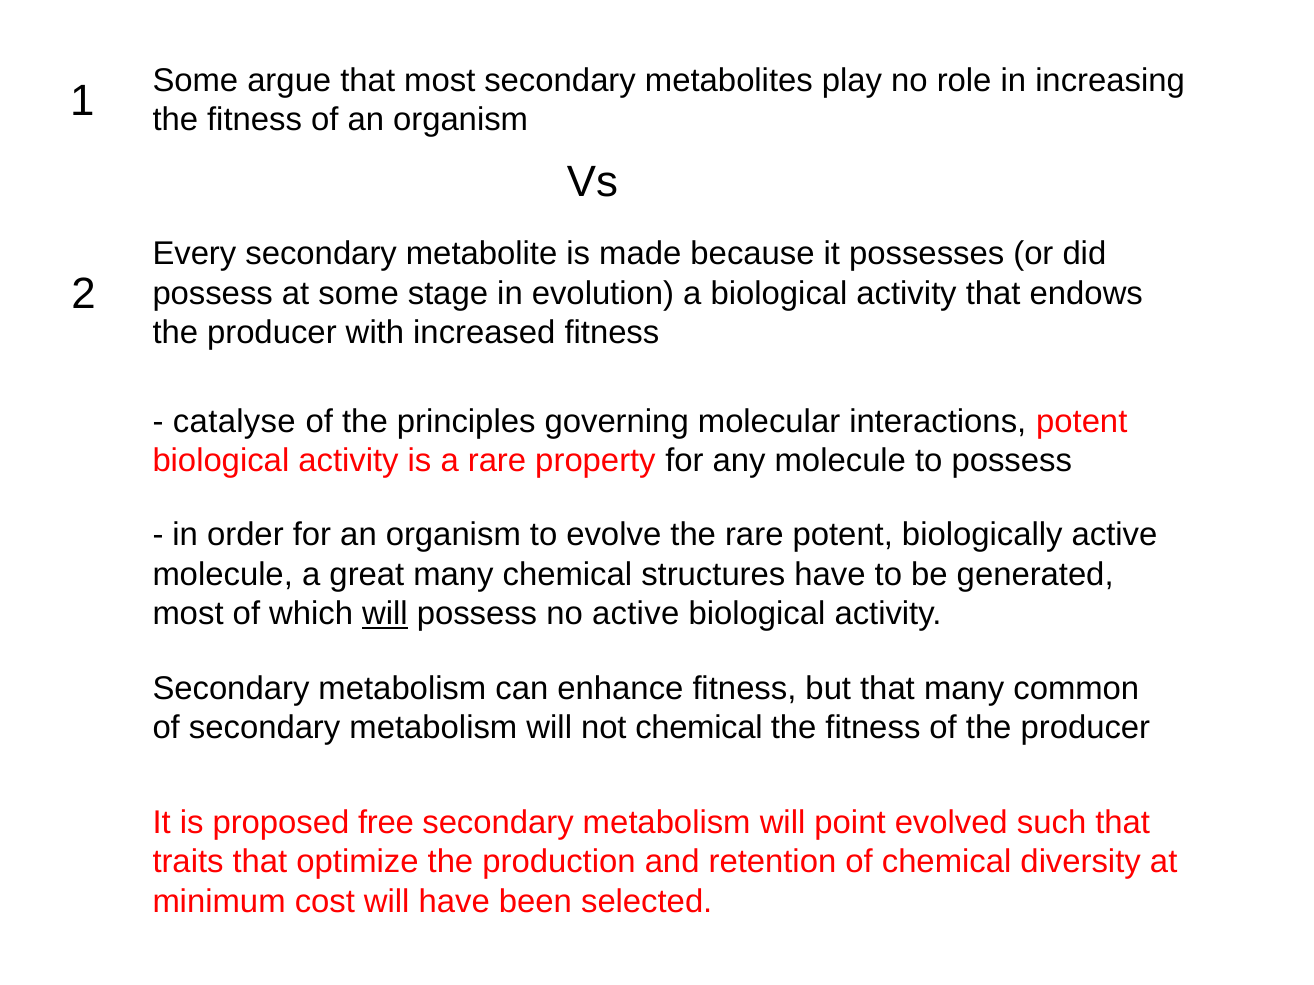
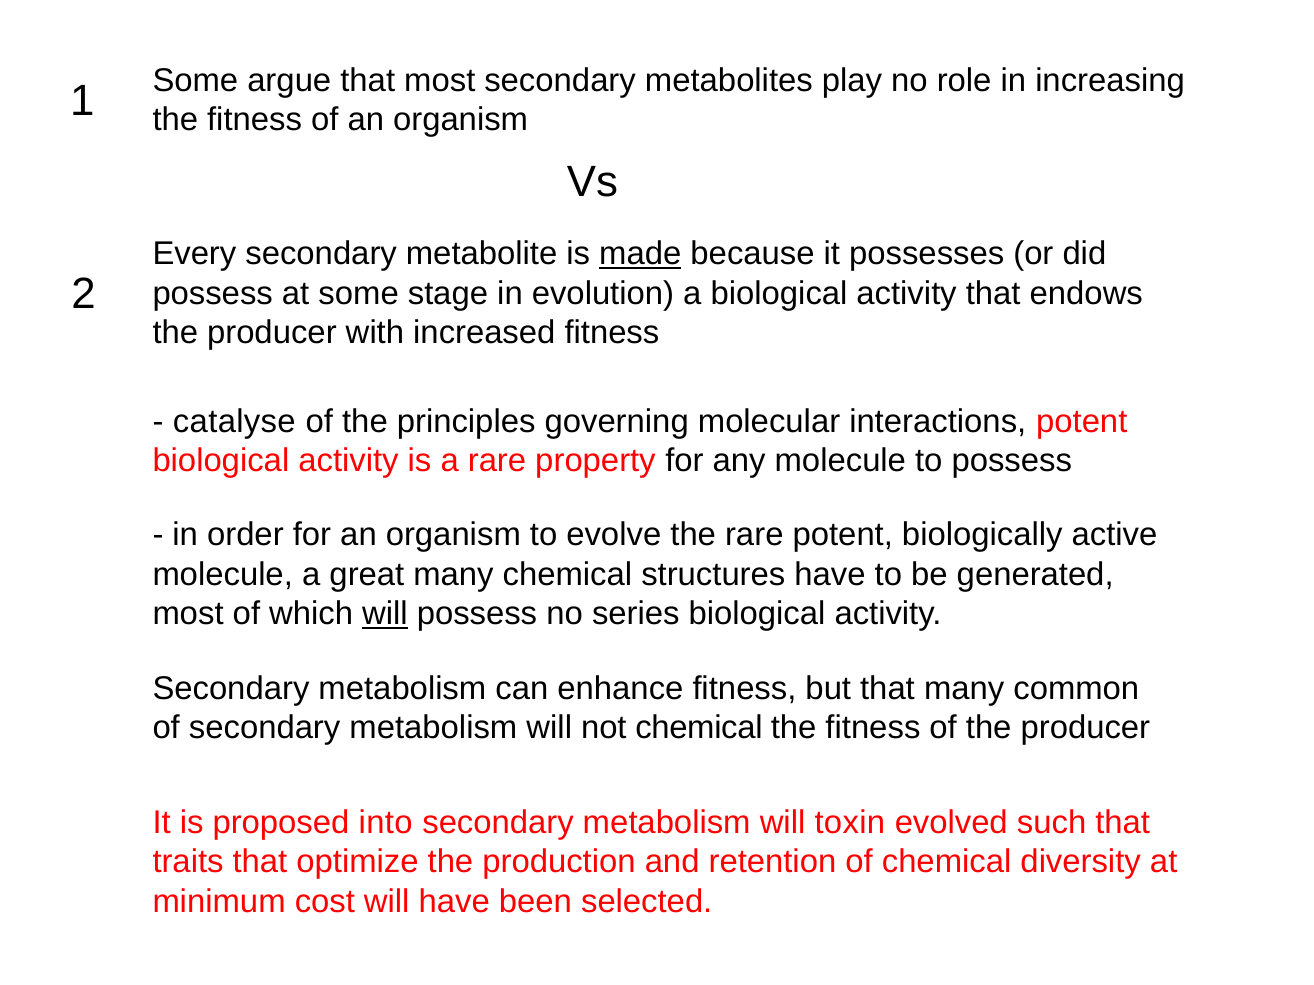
made underline: none -> present
no active: active -> series
free: free -> into
point: point -> toxin
